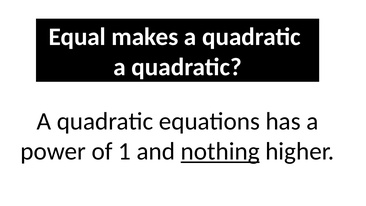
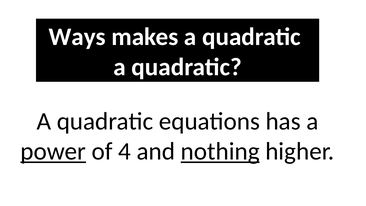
Equal: Equal -> Ways
power underline: none -> present
1: 1 -> 4
